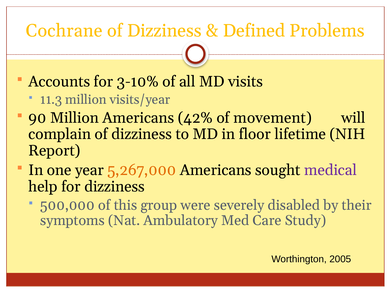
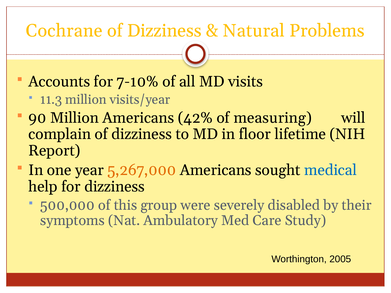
Defined: Defined -> Natural
3-10%: 3-10% -> 7-10%
movement: movement -> measuring
medical colour: purple -> blue
